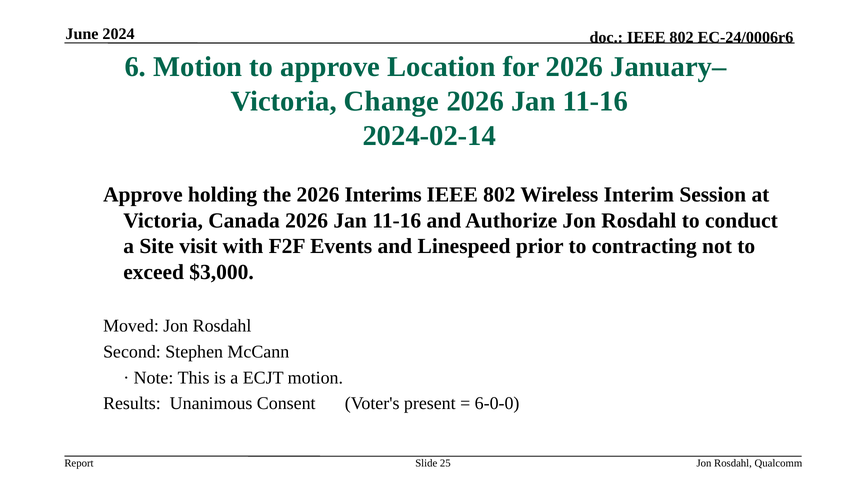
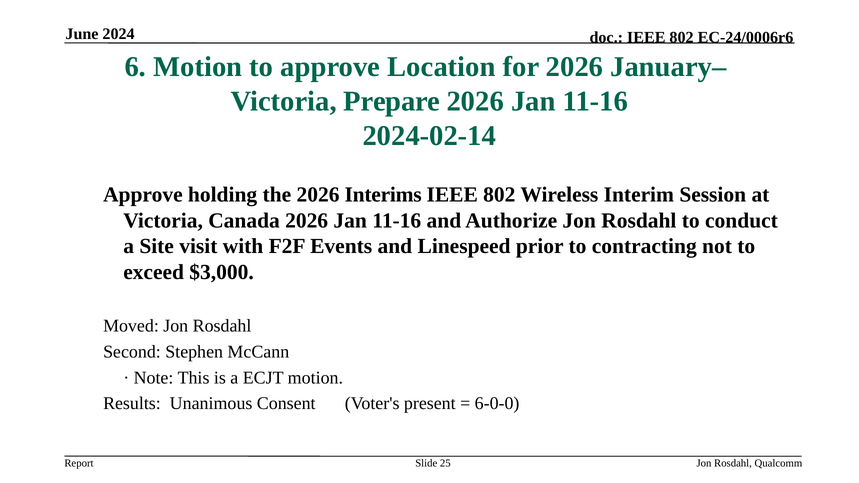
Change: Change -> Prepare
